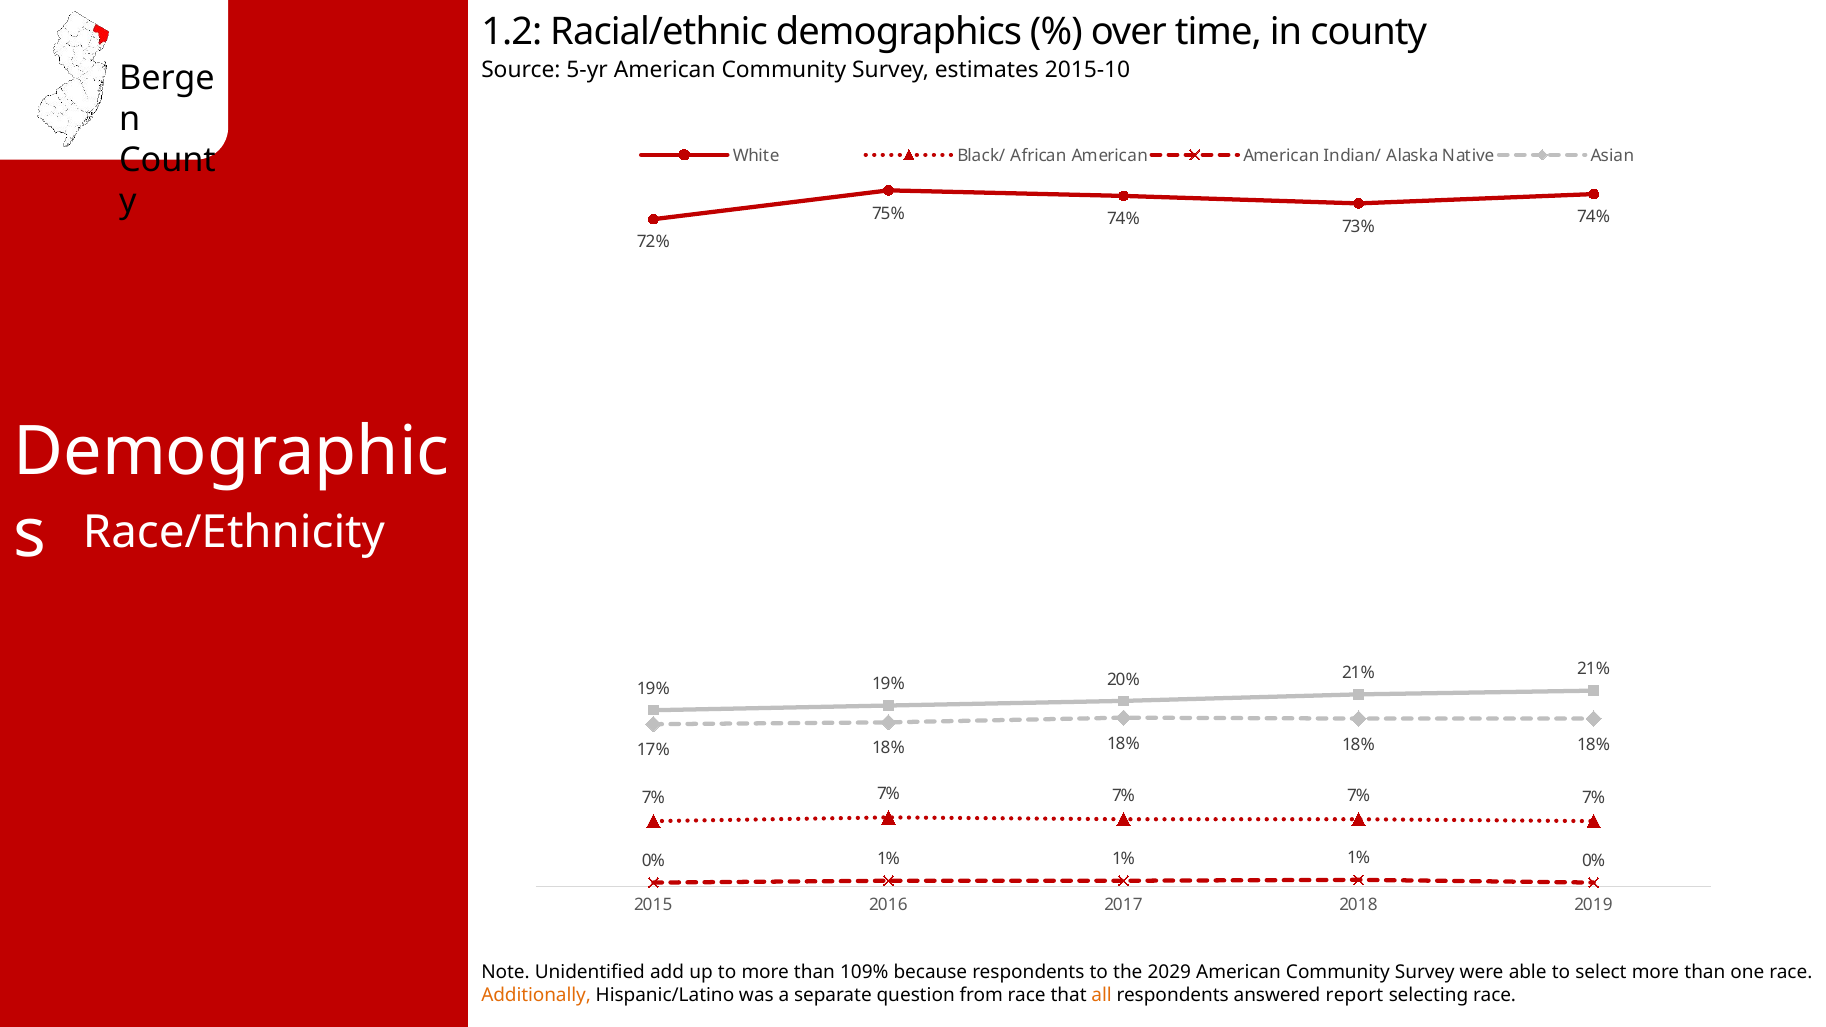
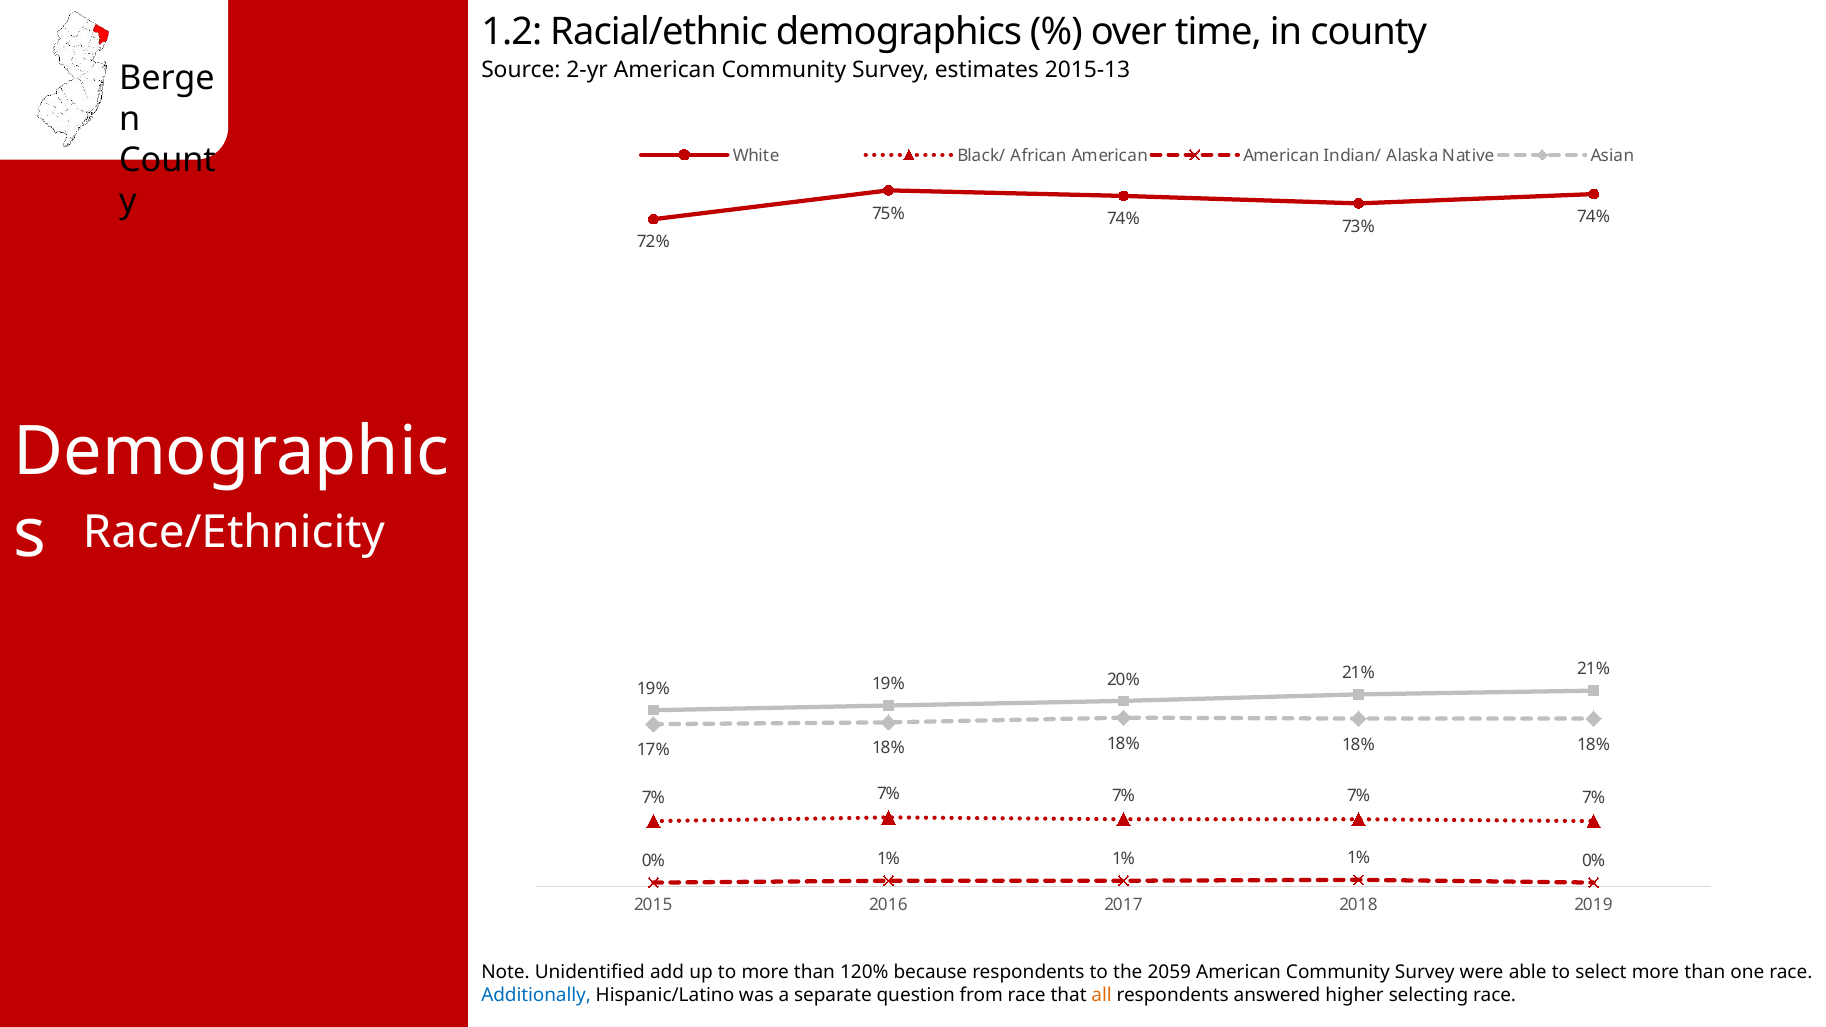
5-yr: 5-yr -> 2-yr
2015-10: 2015-10 -> 2015-13
109%: 109% -> 120%
2029: 2029 -> 2059
Additionally colour: orange -> blue
report: report -> higher
